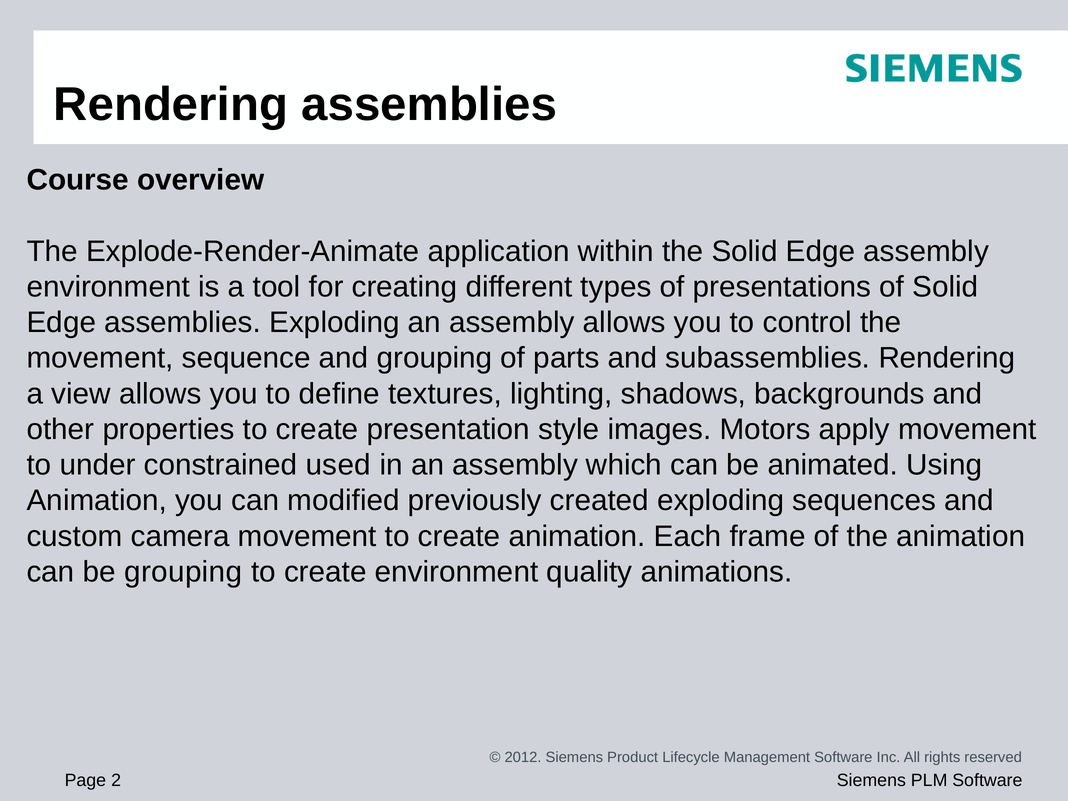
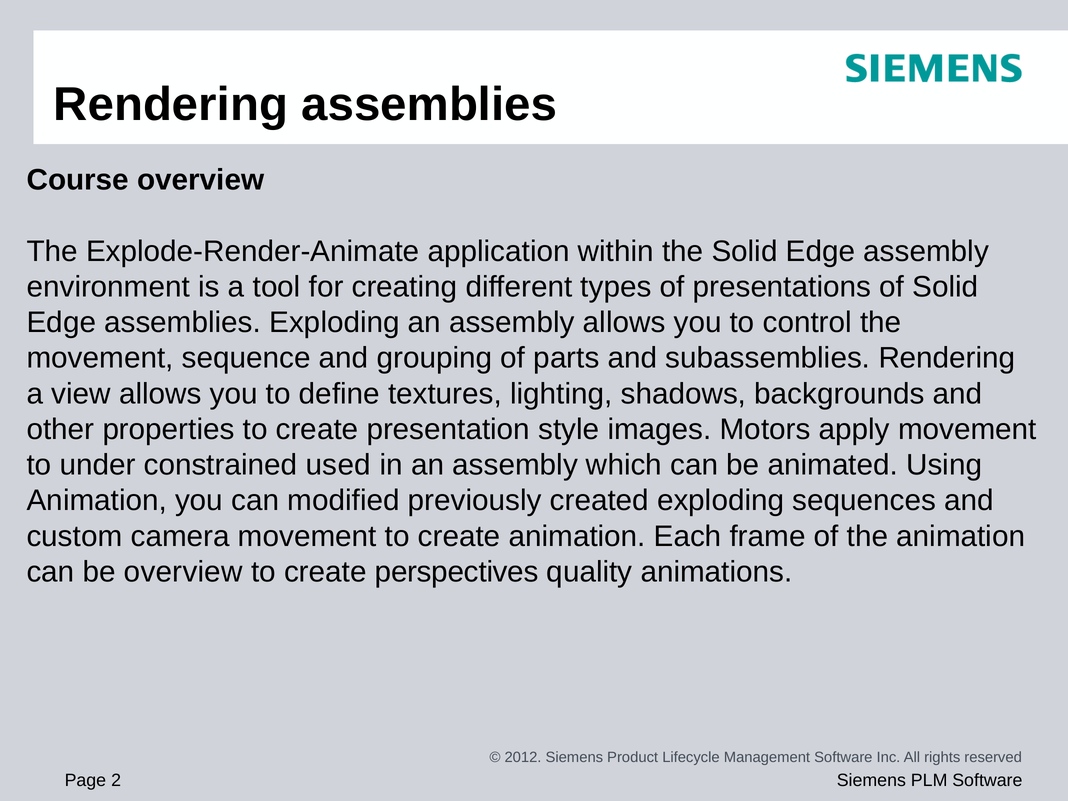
be grouping: grouping -> overview
create environment: environment -> perspectives
